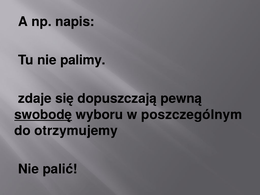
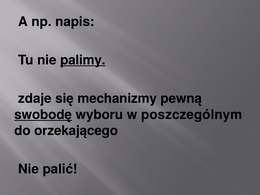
palimy underline: none -> present
dopuszczają: dopuszczają -> mechanizmy
otrzymujemy: otrzymujemy -> orzekającego
